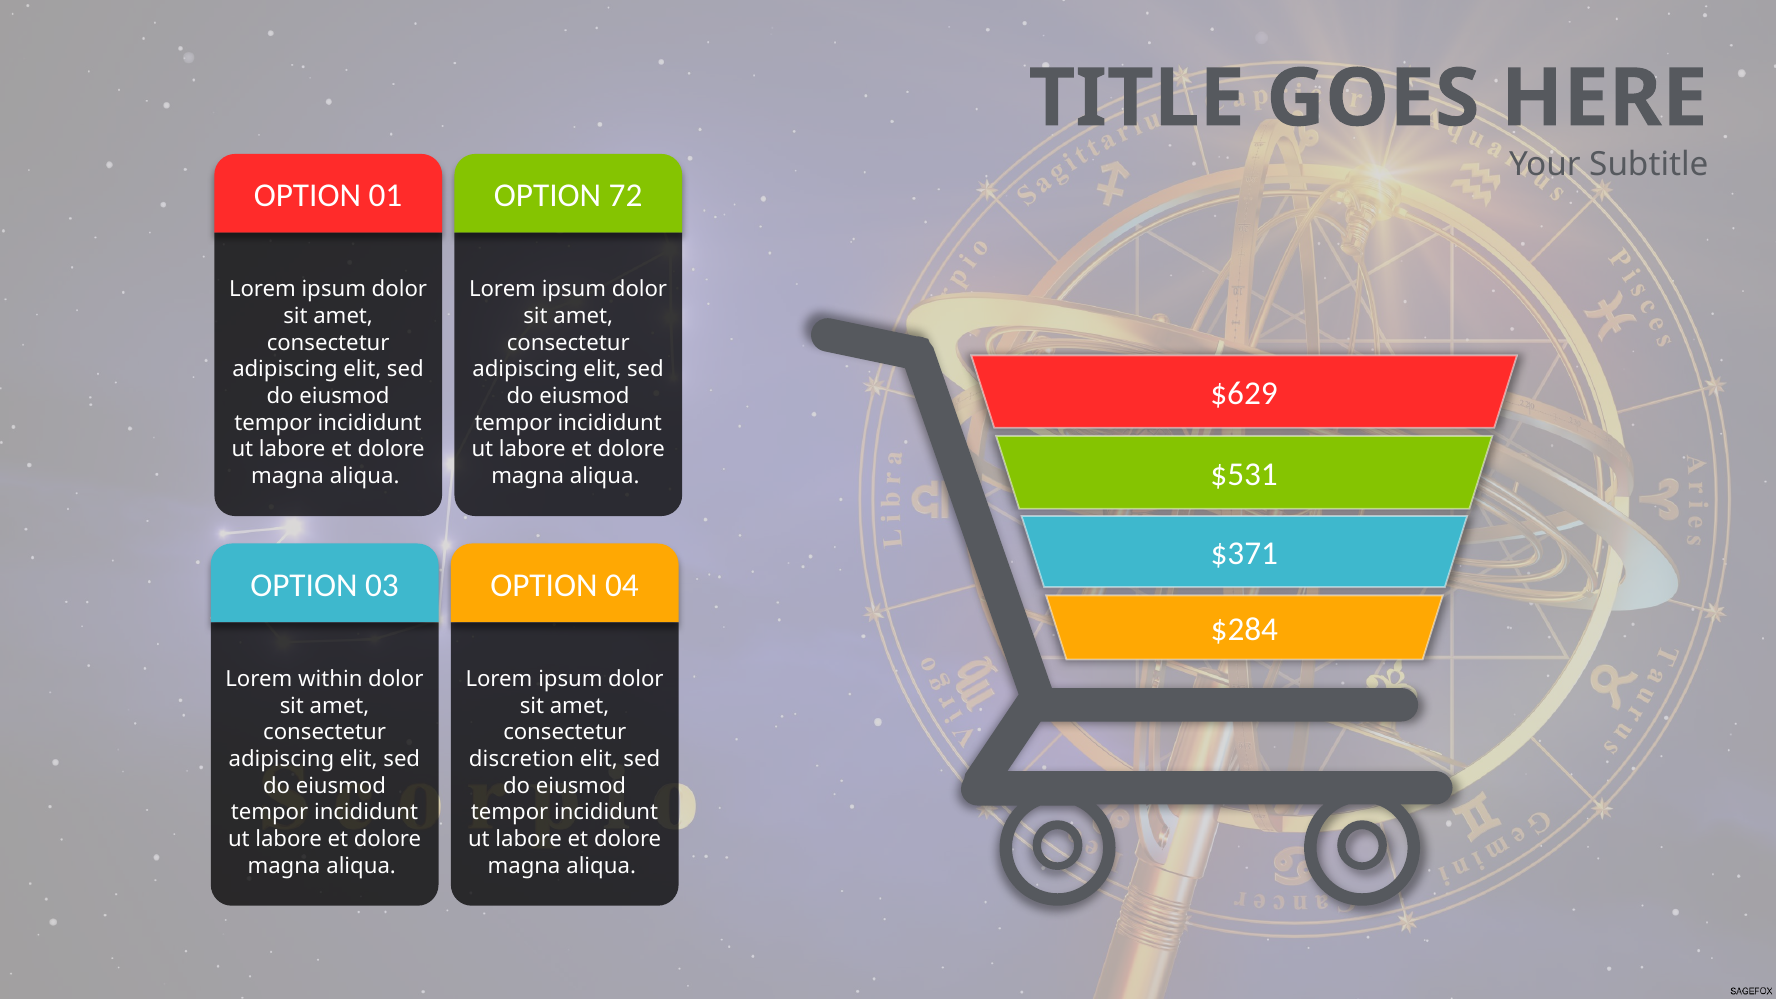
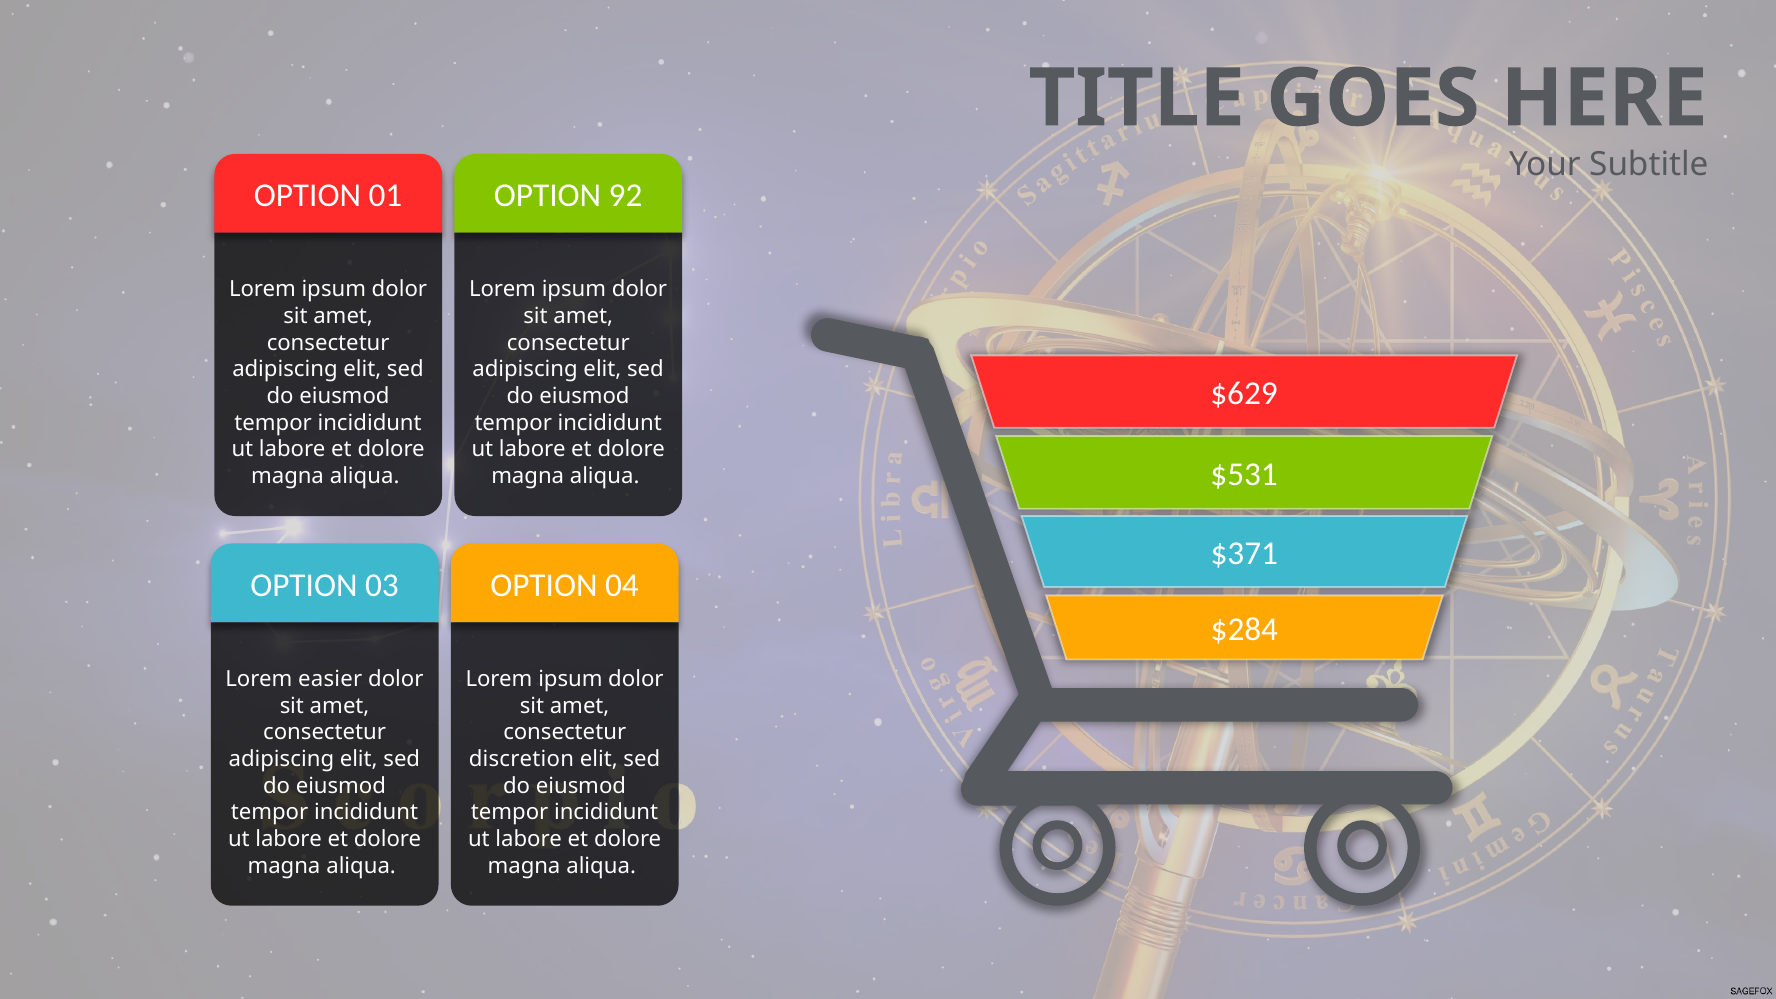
72: 72 -> 92
within: within -> easier
